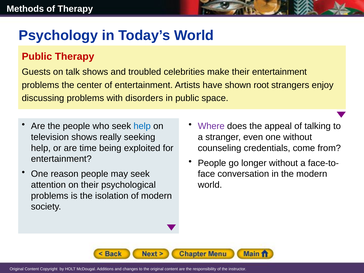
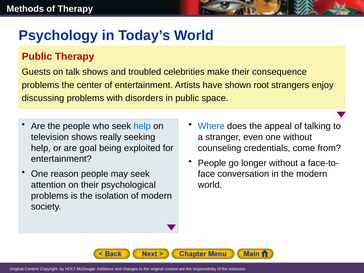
their entertainment: entertainment -> consequence
Where colour: purple -> blue
time: time -> goal
